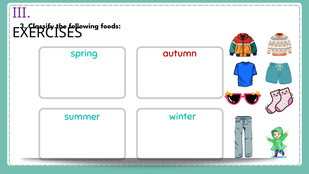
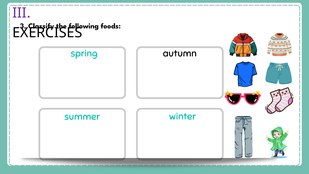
autumn colour: red -> black
